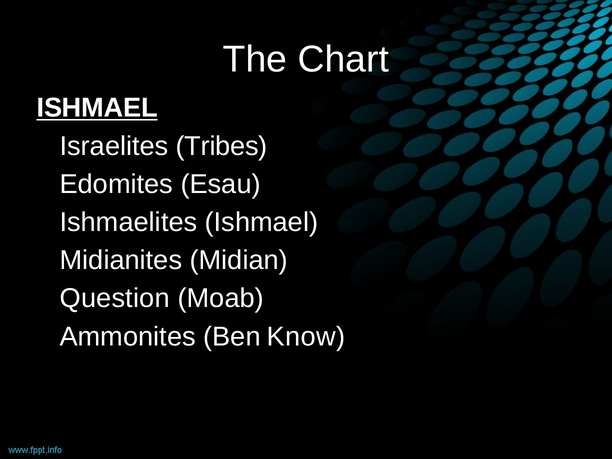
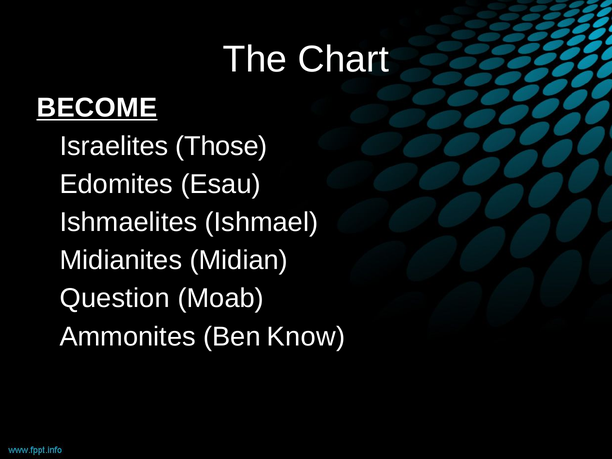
ISHMAEL at (97, 108): ISHMAEL -> BECOME
Tribes: Tribes -> Those
